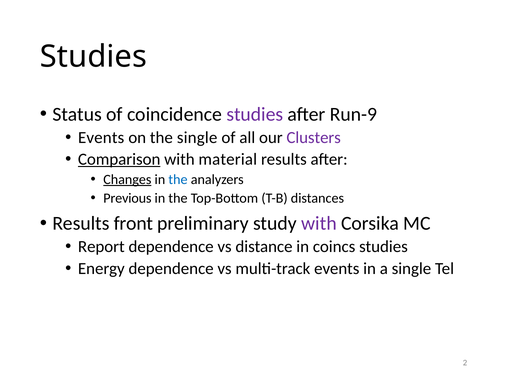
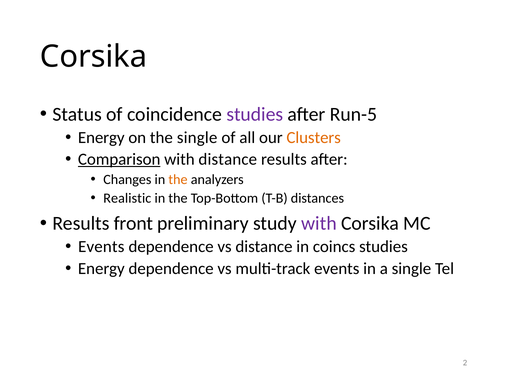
Studies at (93, 57): Studies -> Corsika
Run-9: Run-9 -> Run-5
Events at (101, 138): Events -> Energy
Clusters colour: purple -> orange
with material: material -> distance
Changes underline: present -> none
the at (178, 180) colour: blue -> orange
Previous: Previous -> Realistic
Report at (101, 247): Report -> Events
